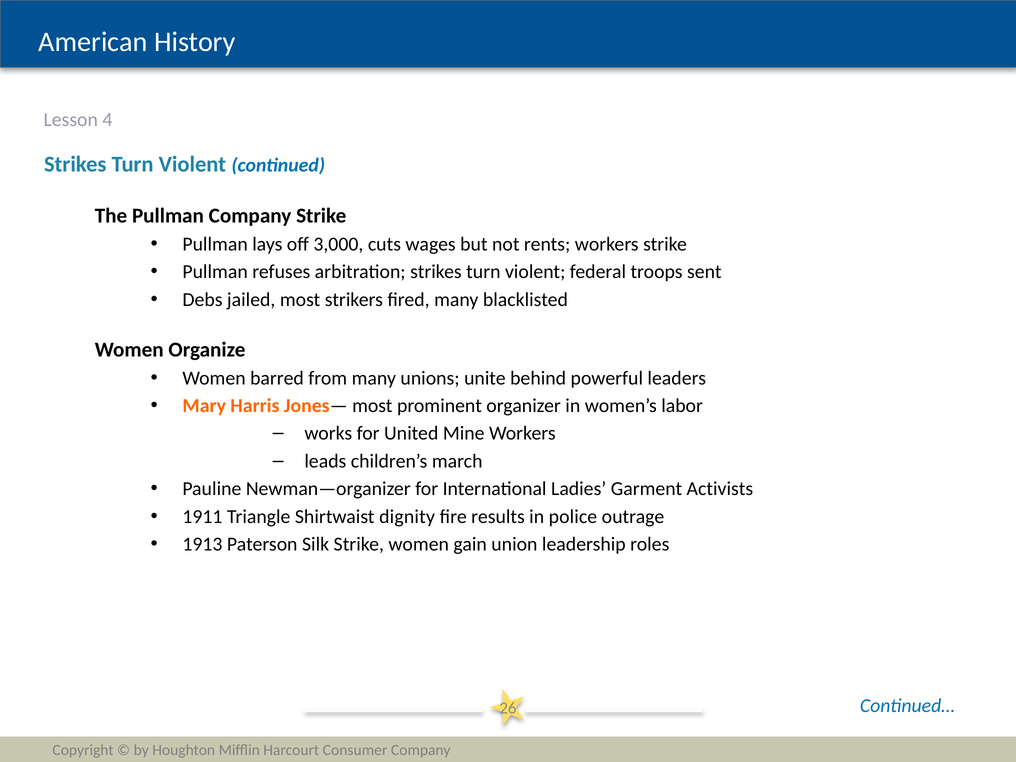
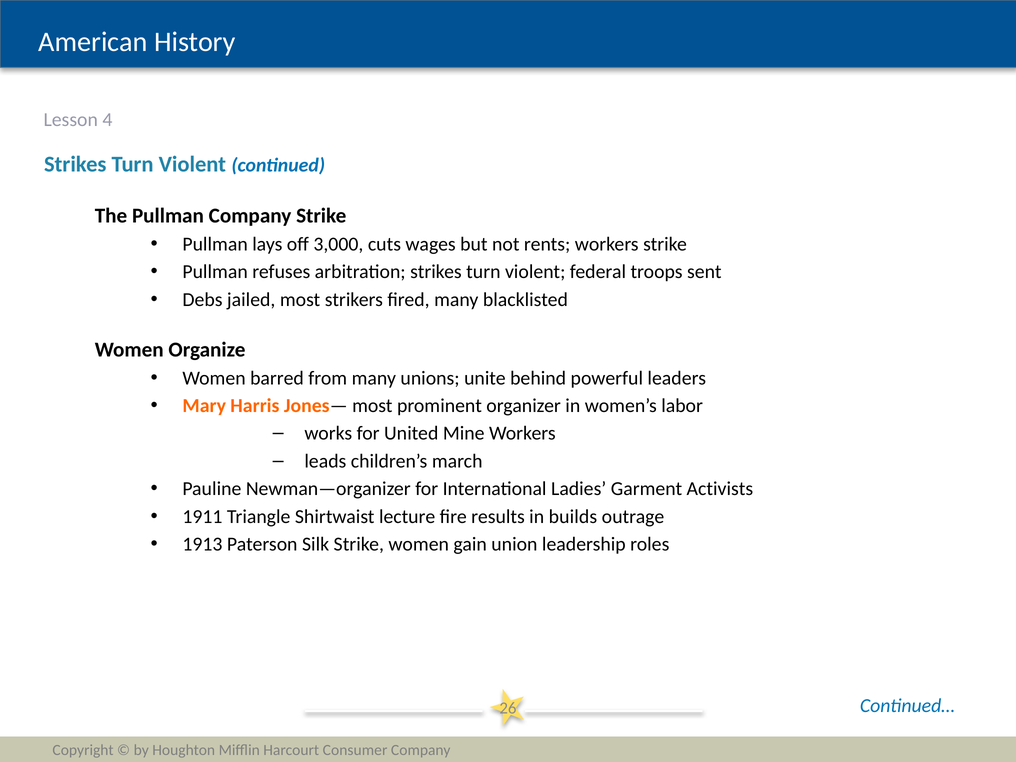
dignity: dignity -> lecture
police: police -> builds
